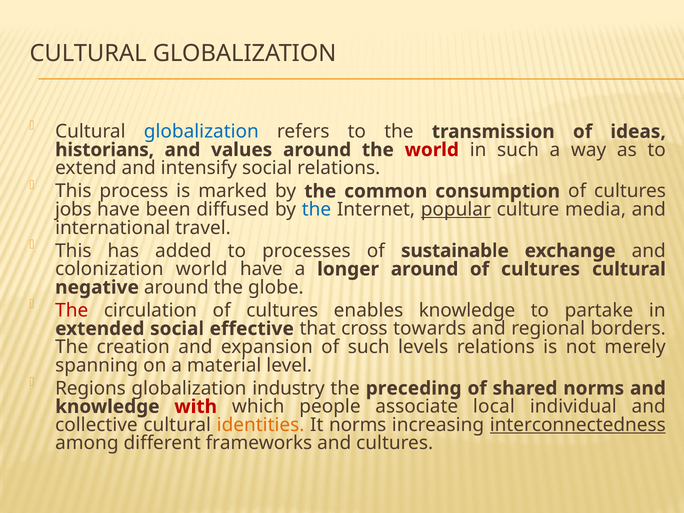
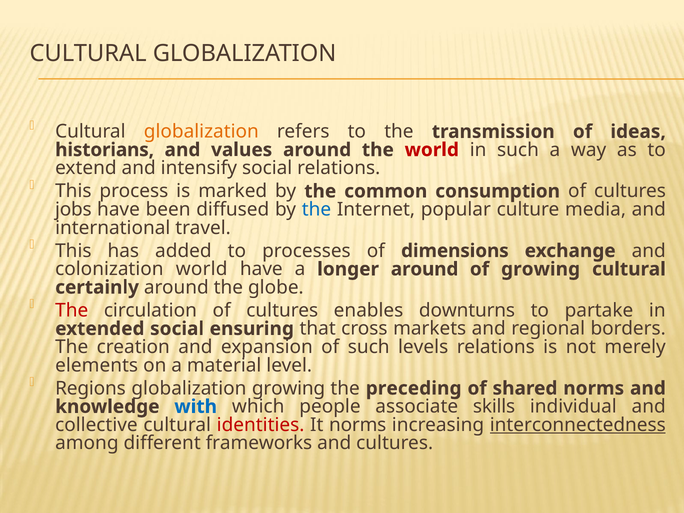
globalization at (201, 132) colour: blue -> orange
popular underline: present -> none
sustainable: sustainable -> dimensions
cultures at (541, 269): cultures -> growing
negative: negative -> certainly
enables knowledge: knowledge -> downturns
effective: effective -> ensuring
towards: towards -> markets
spanning: spanning -> elements
globalization industry: industry -> growing
with colour: red -> blue
local: local -> skills
identities colour: orange -> red
